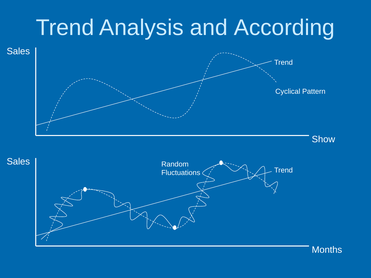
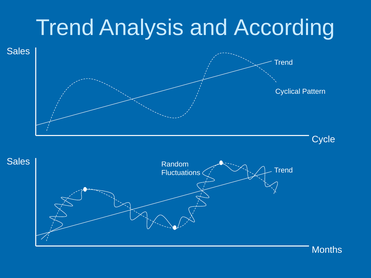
Show: Show -> Cycle
